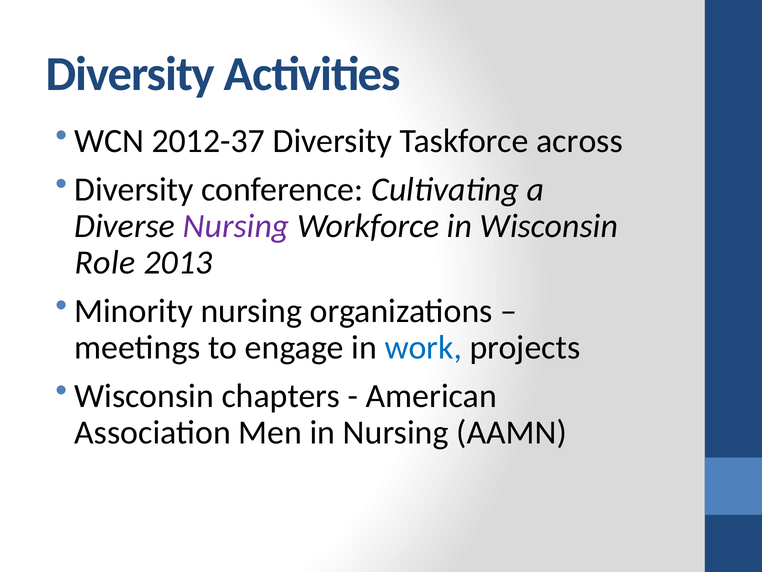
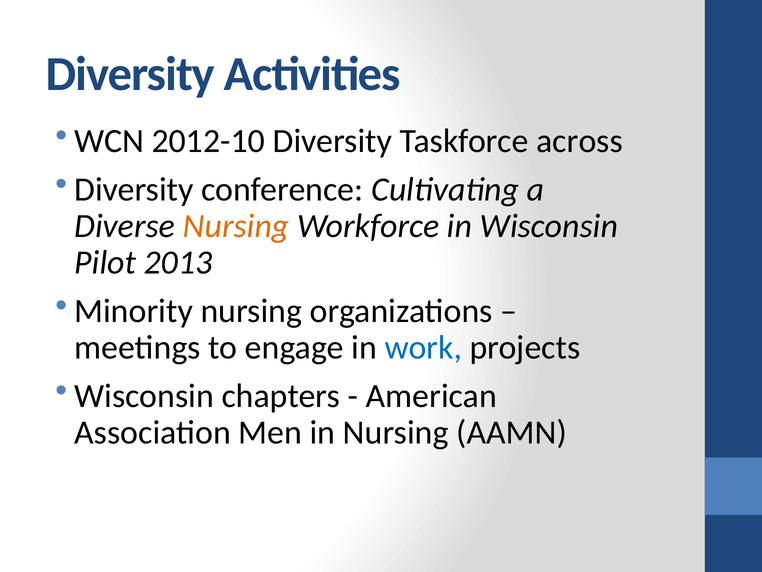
2012-37: 2012-37 -> 2012-10
Nursing at (236, 226) colour: purple -> orange
Role: Role -> Pilot
